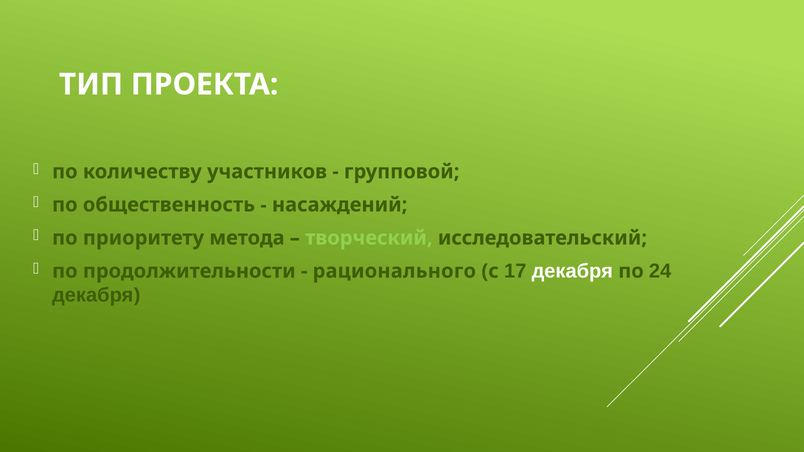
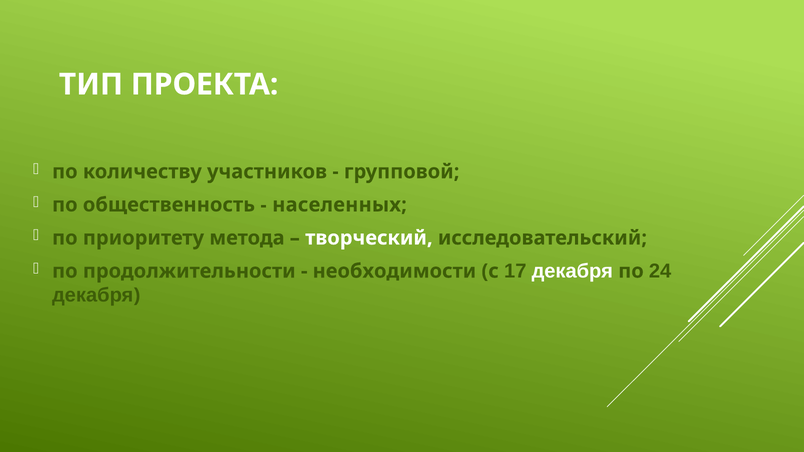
насаждений: насаждений -> населенных
творческий colour: light green -> white
рационального: рационального -> необходимости
